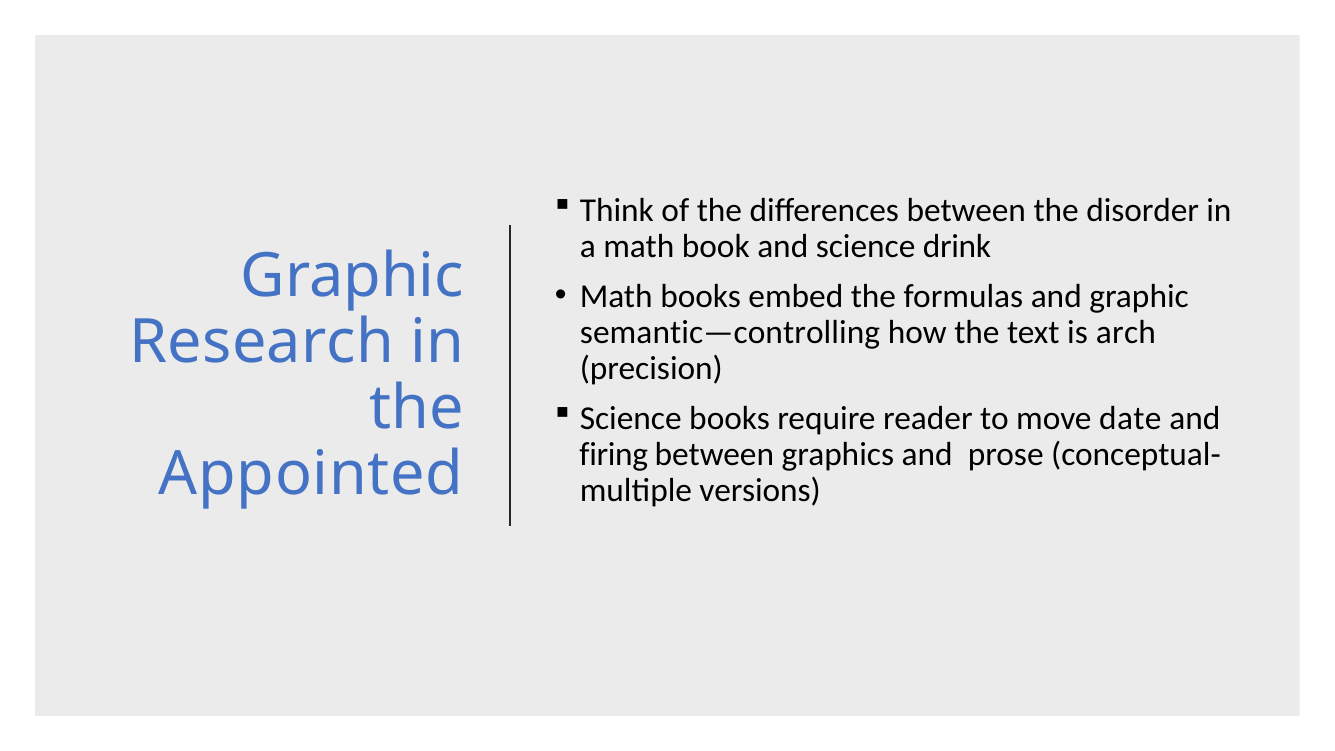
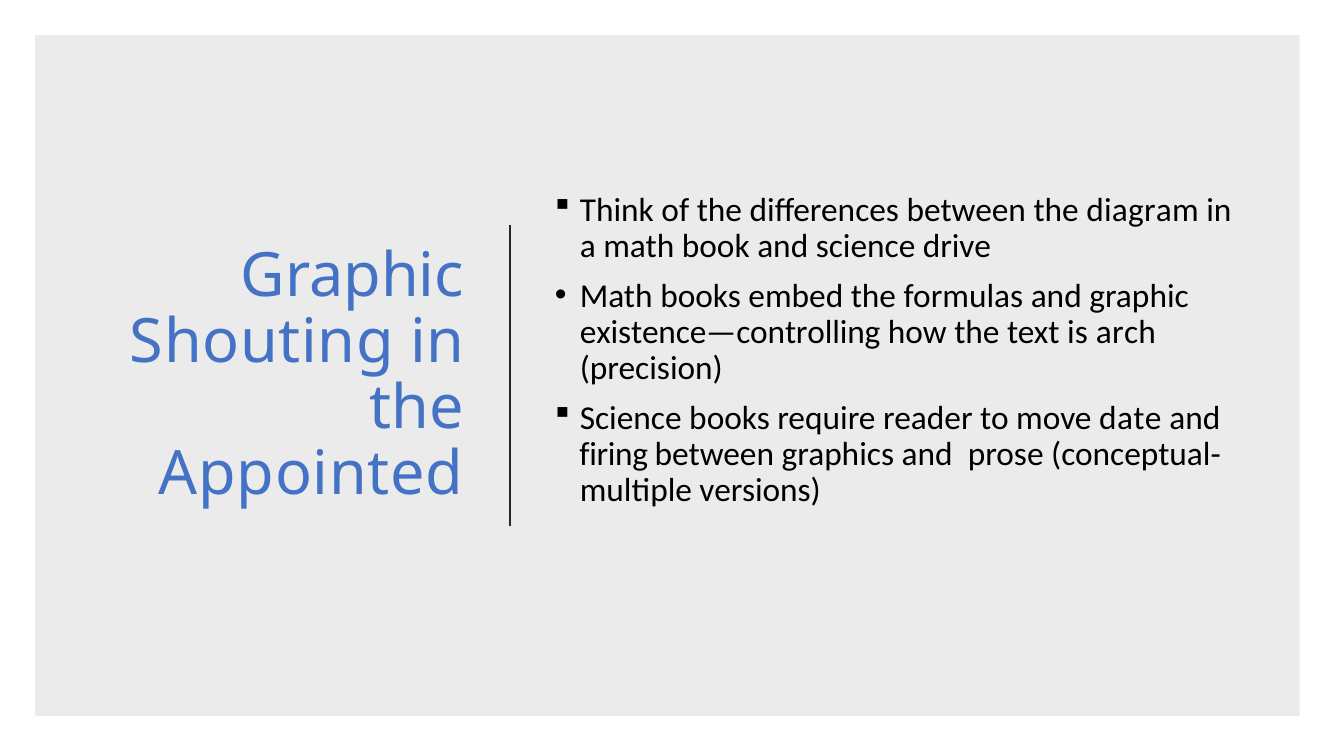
disorder: disorder -> diagram
drink: drink -> drive
semantic—controlling: semantic—controlling -> existence—controlling
Research: Research -> Shouting
